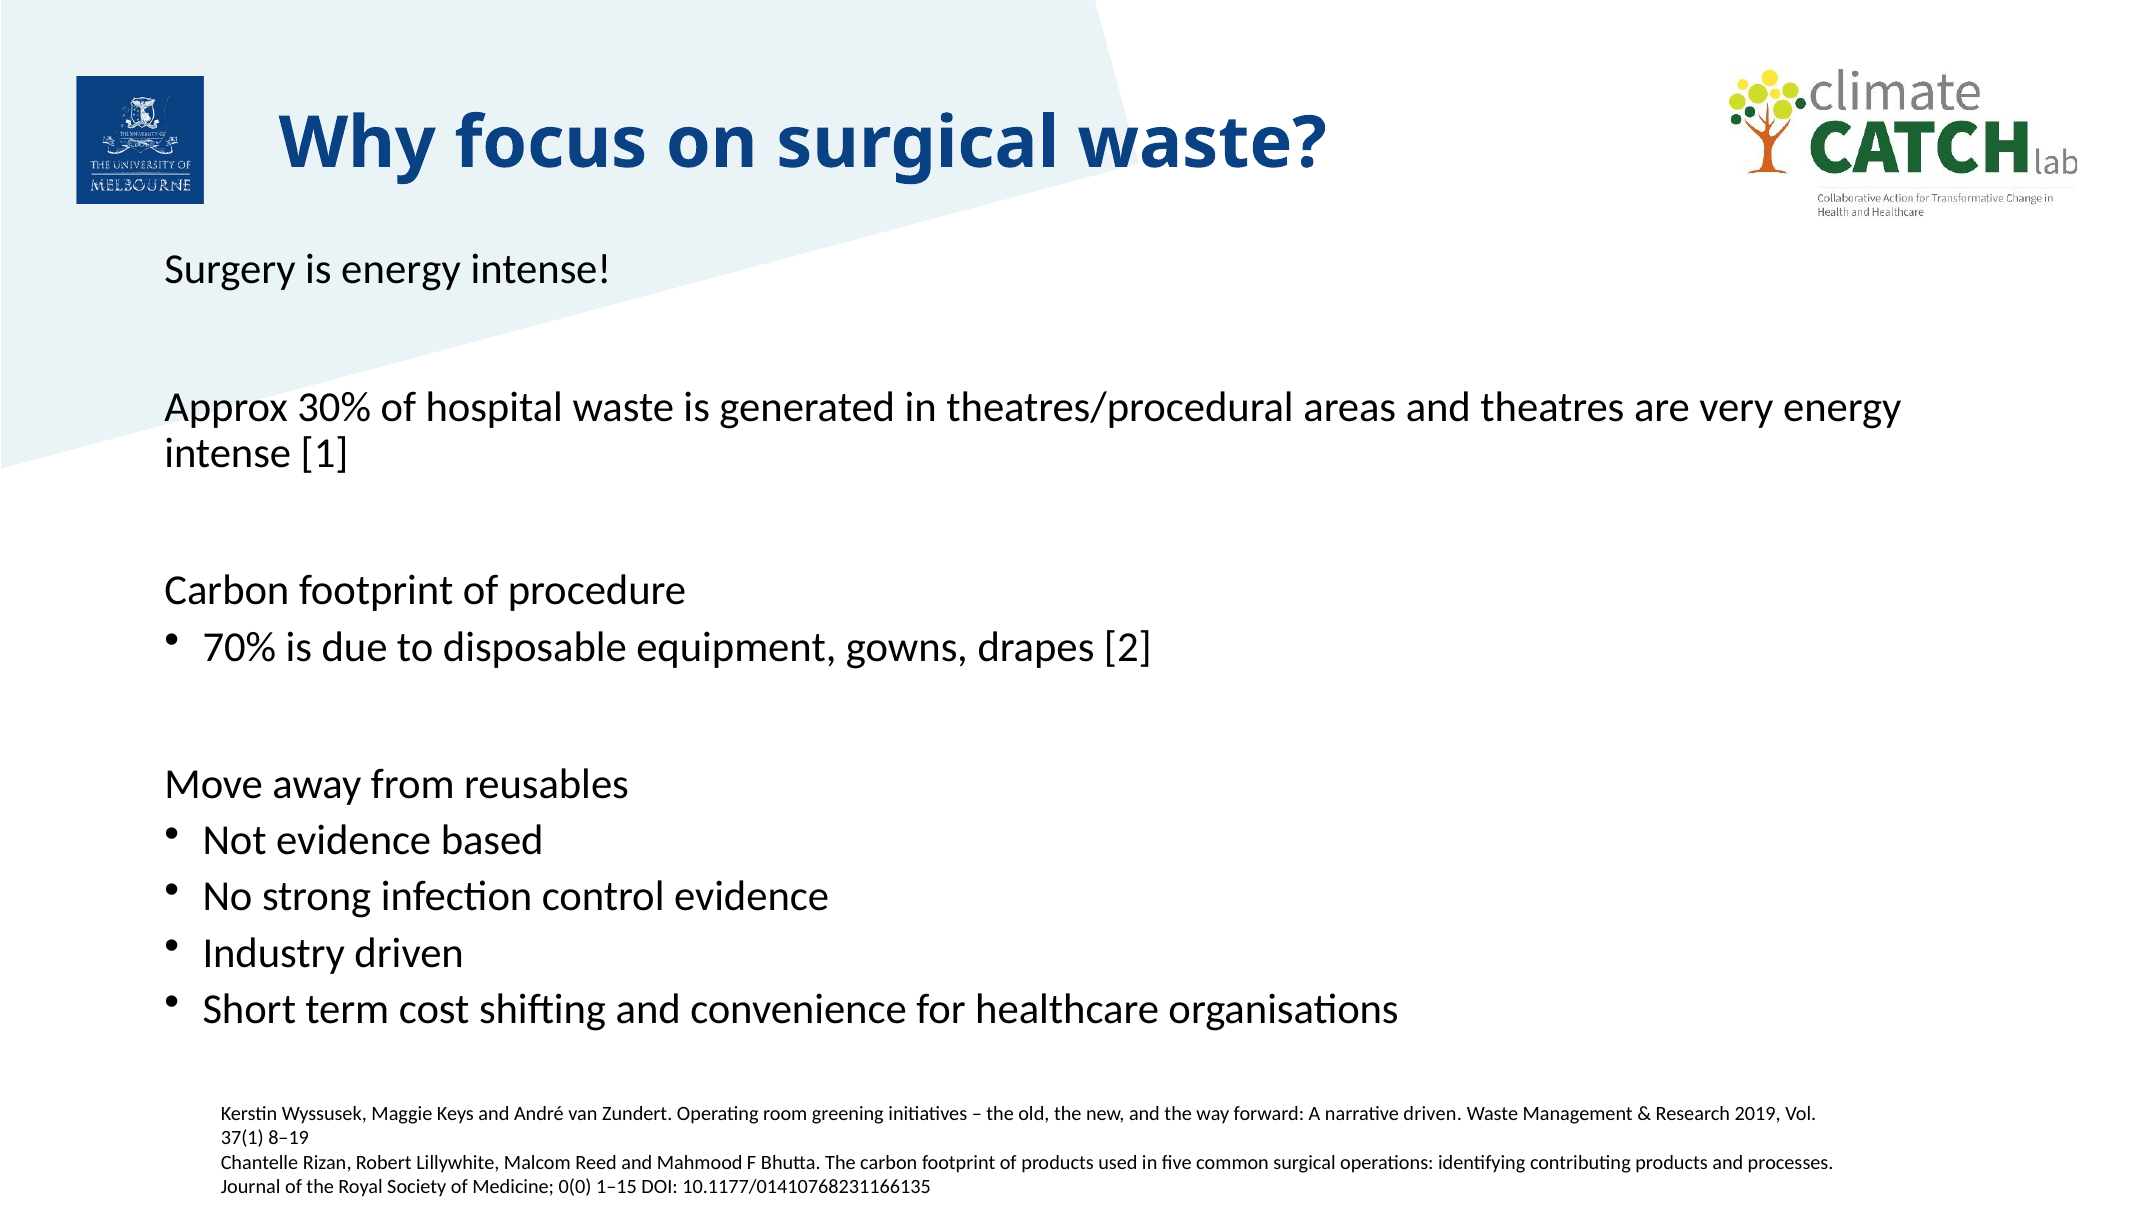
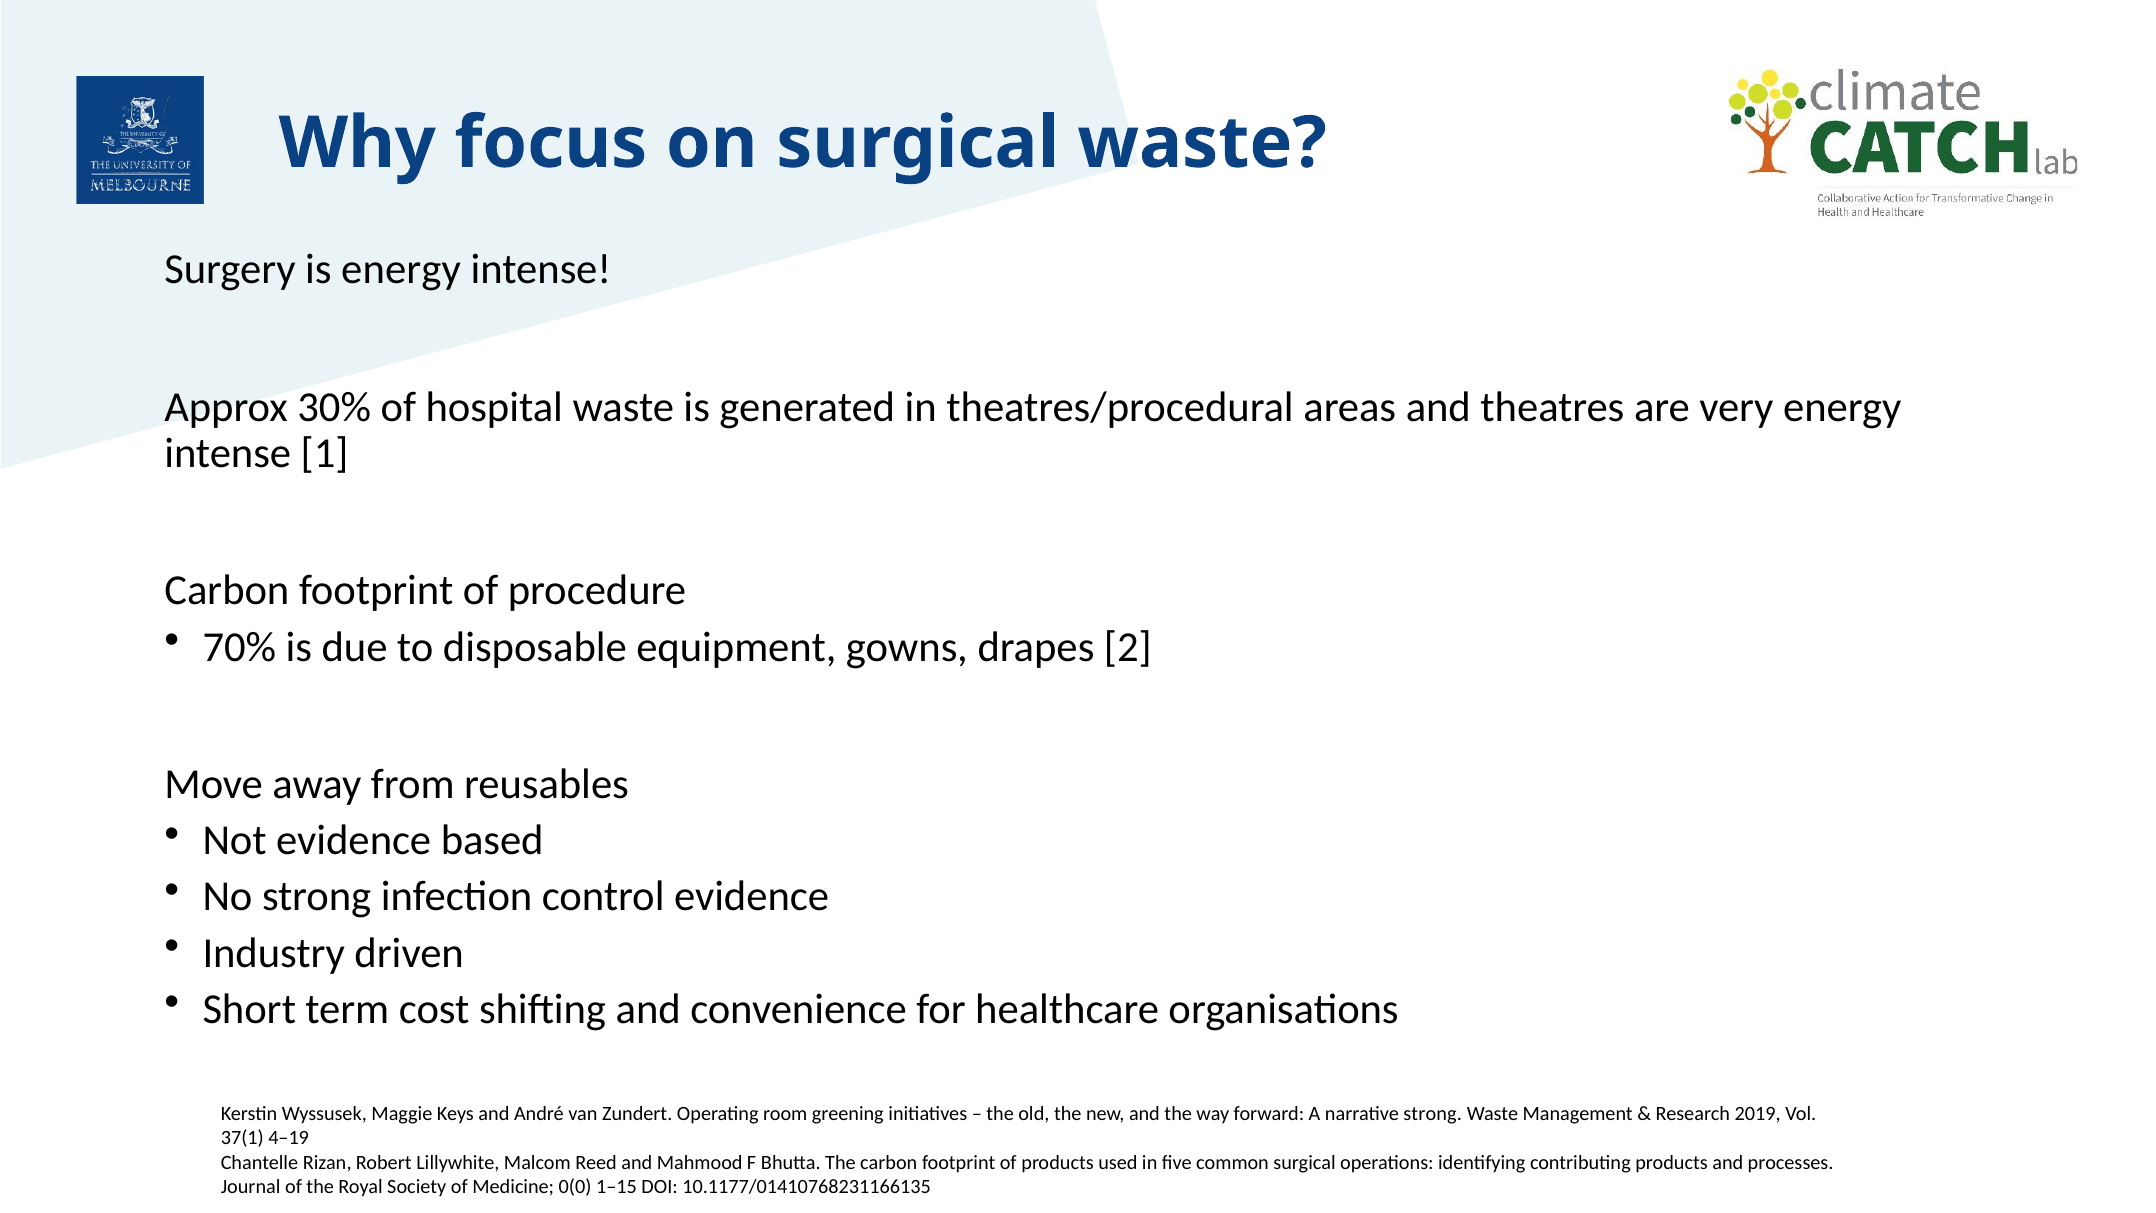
narrative driven: driven -> strong
8–19: 8–19 -> 4–19
